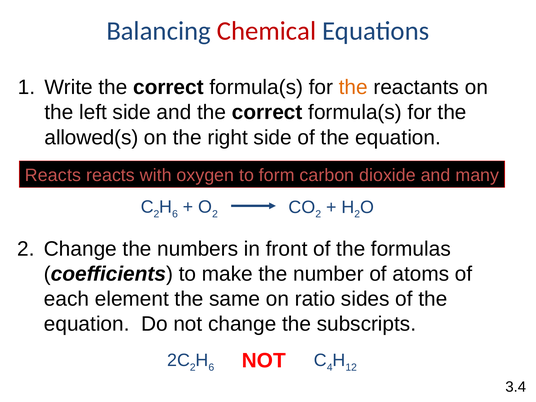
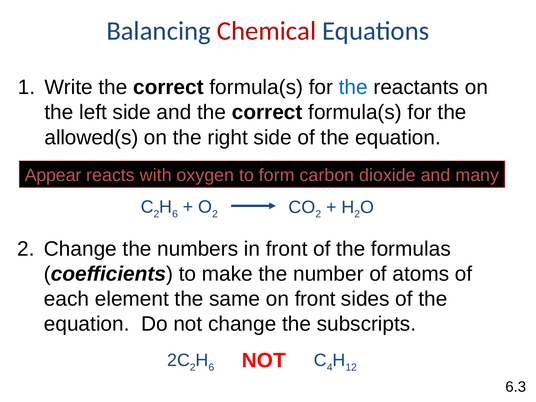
the at (353, 87) colour: orange -> blue
Reacts at (53, 175): Reacts -> Appear
on ratio: ratio -> front
3.4: 3.4 -> 6.3
